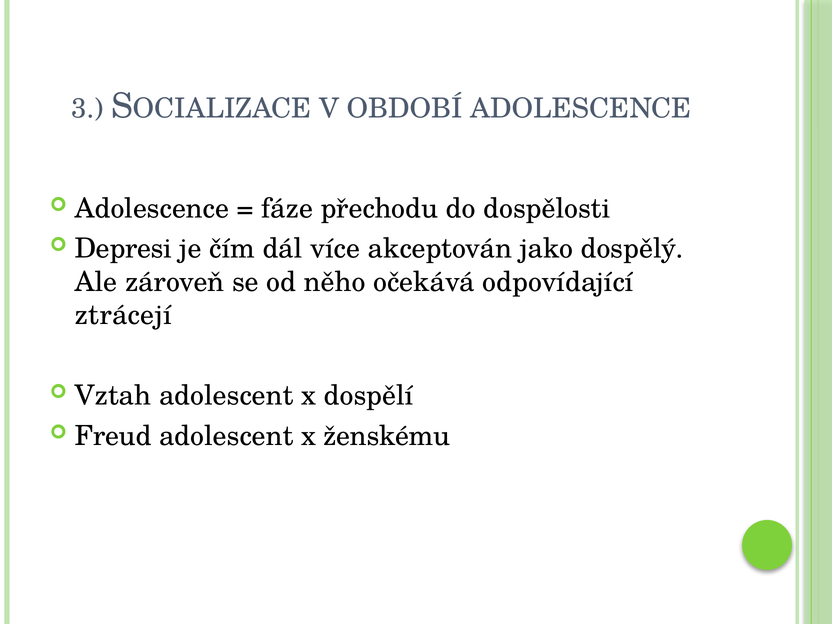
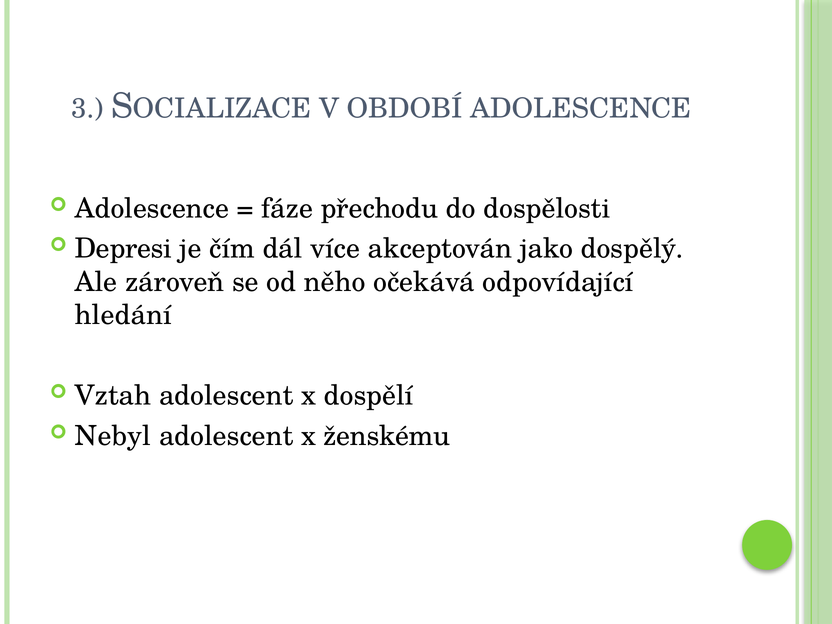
ztrácejí: ztrácejí -> hledání
Freud: Freud -> Nebyl
